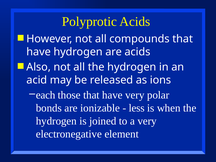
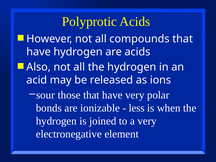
each: each -> sour
